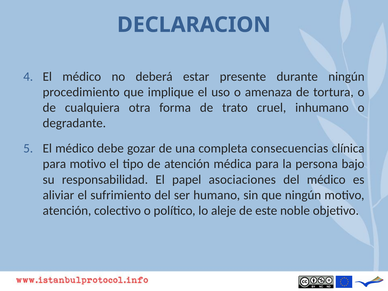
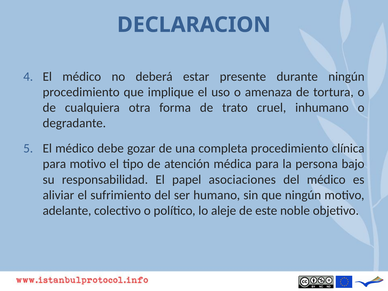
completa consecuencias: consecuencias -> procedimiento
atención at (67, 211): atención -> adelante
